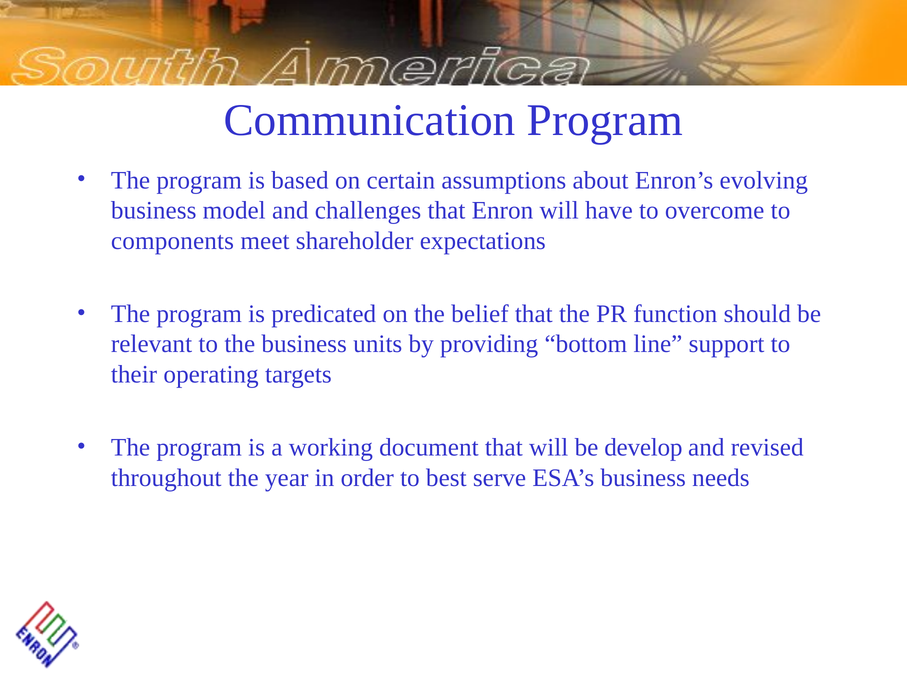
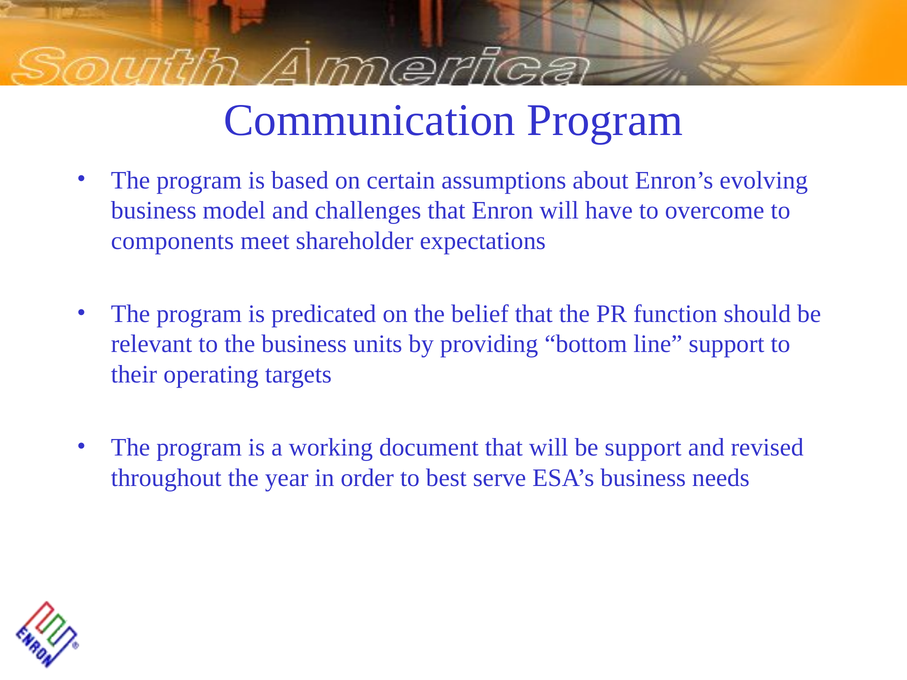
be develop: develop -> support
